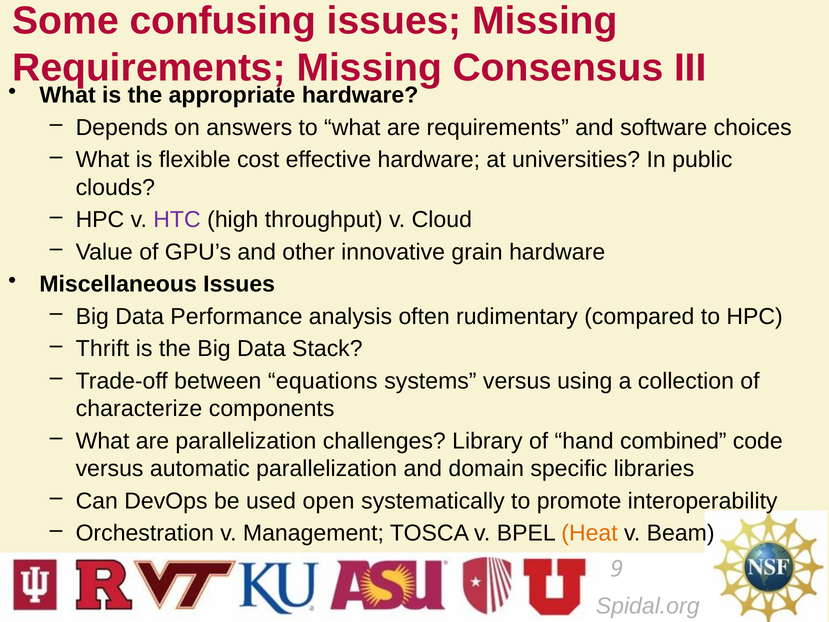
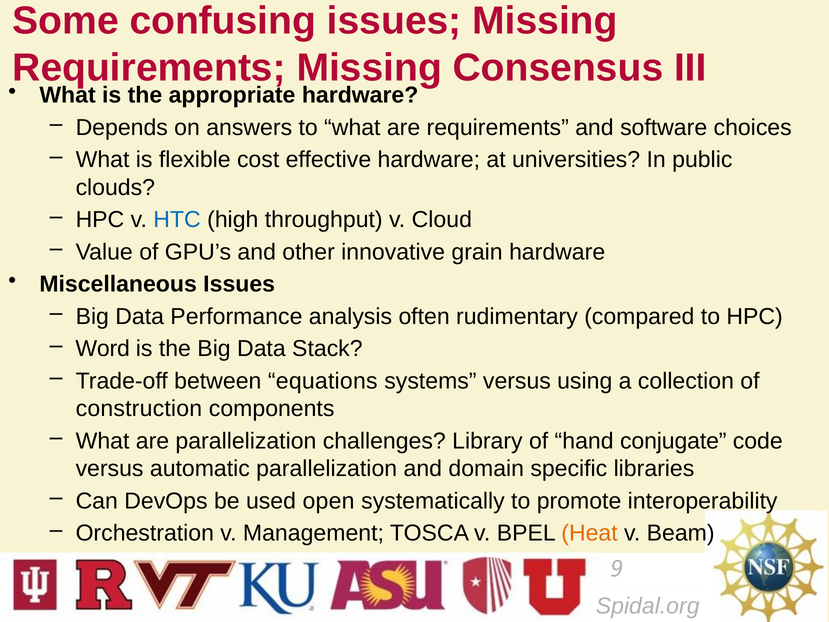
HTC colour: purple -> blue
Thrift: Thrift -> Word
characterize: characterize -> construction
combined: combined -> conjugate
